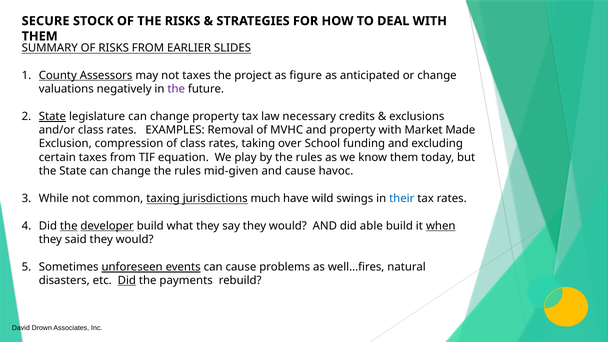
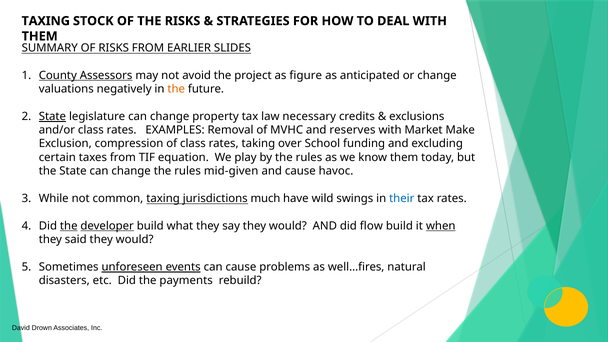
SECURE at (46, 21): SECURE -> TAXING
not taxes: taxes -> avoid
the at (176, 89) colour: purple -> orange
and property: property -> reserves
Made: Made -> Make
able: able -> flow
Did at (127, 280) underline: present -> none
